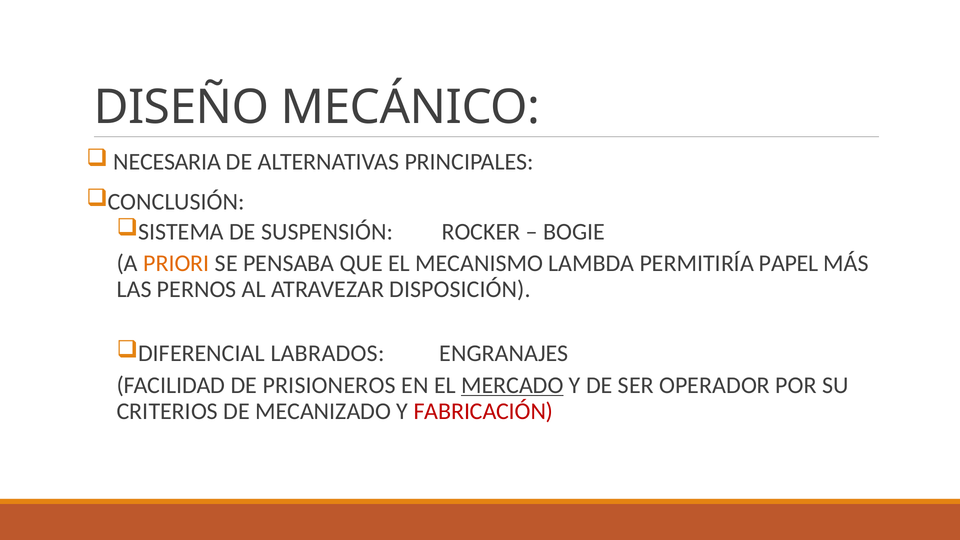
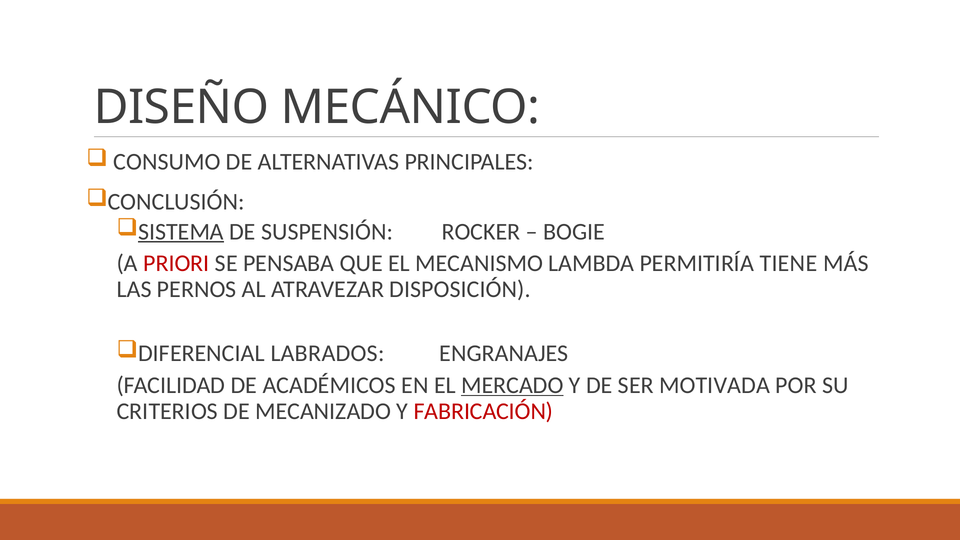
NECESARIA: NECESARIA -> CONSUMO
SISTEMA underline: none -> present
PRIORI colour: orange -> red
PAPEL: PAPEL -> TIENE
PRISIONEROS: PRISIONEROS -> ACADÉMICOS
OPERADOR: OPERADOR -> MOTIVADA
